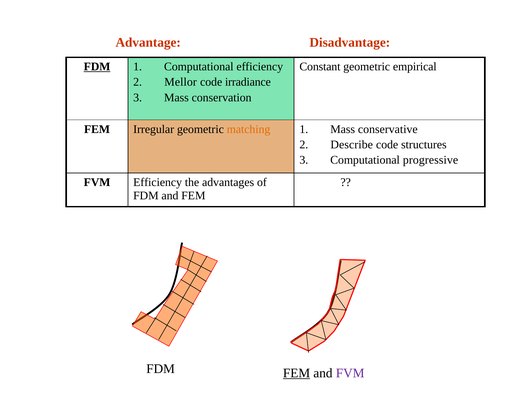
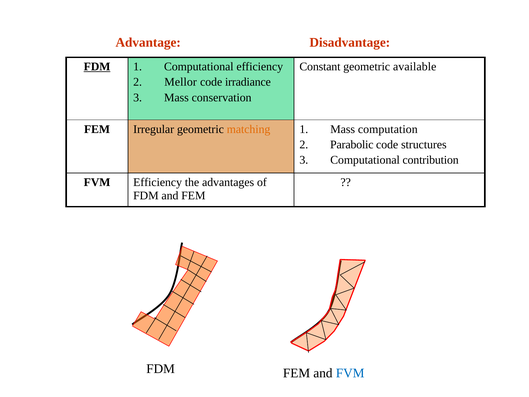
empirical: empirical -> available
conservative: conservative -> computation
Describe: Describe -> Parabolic
progressive: progressive -> contribution
FEM at (297, 373) underline: present -> none
FVM at (350, 373) colour: purple -> blue
